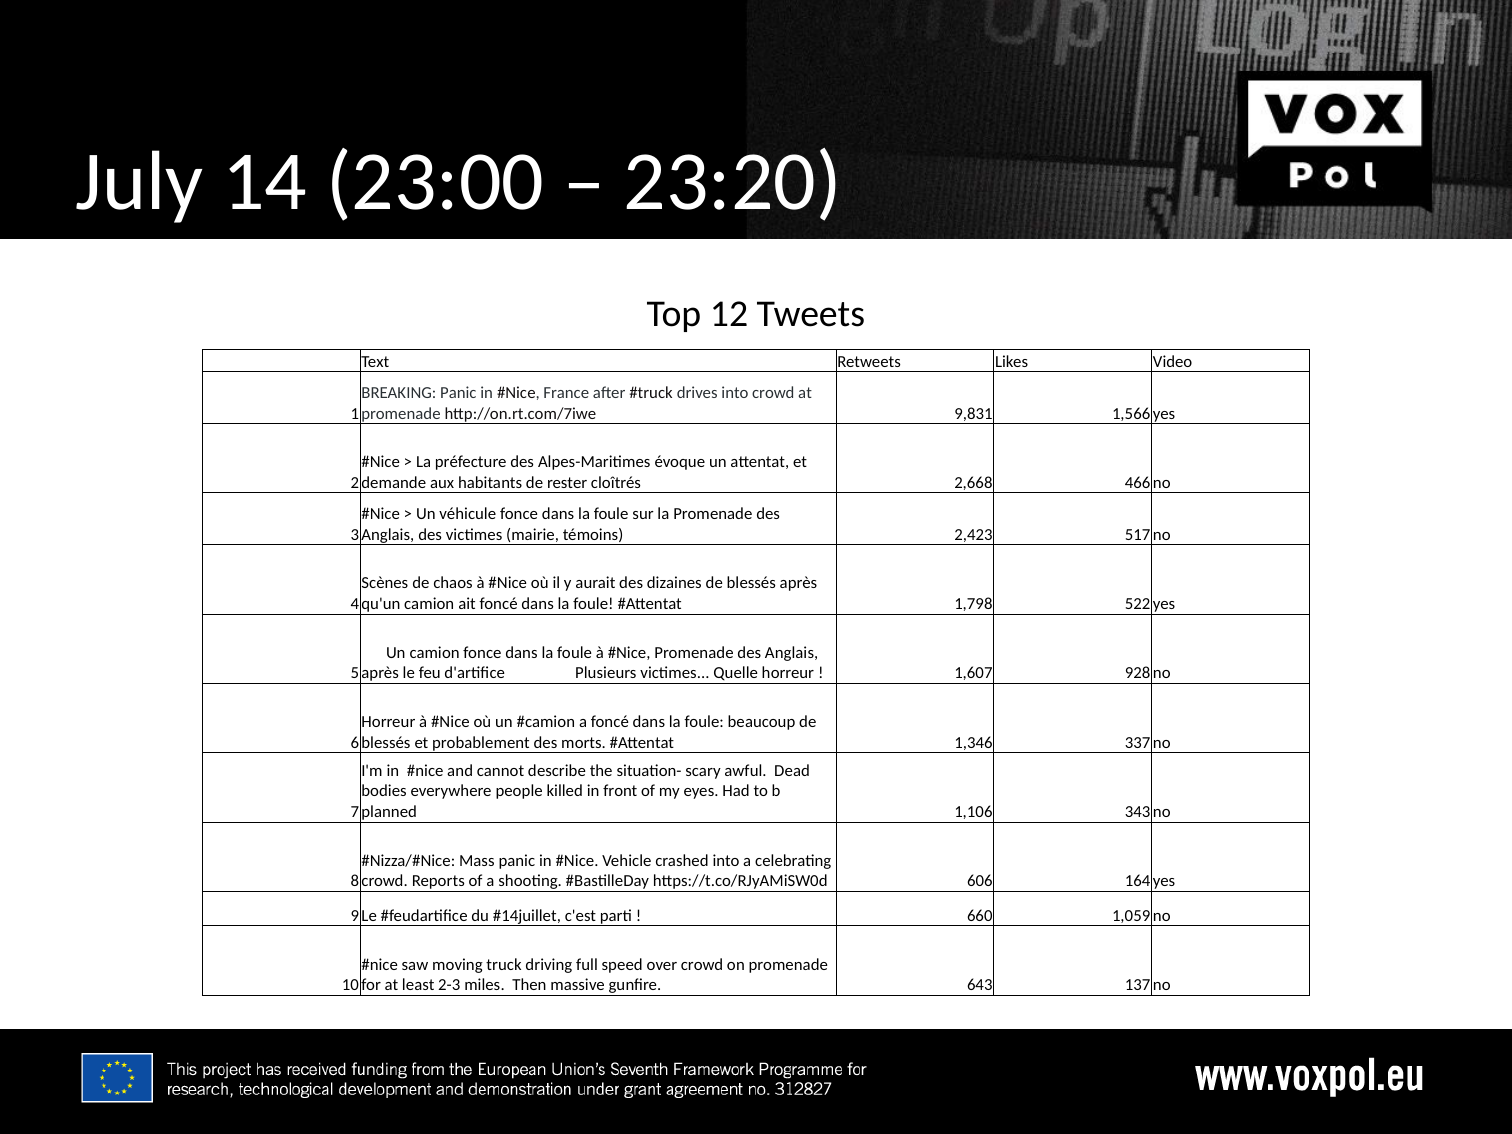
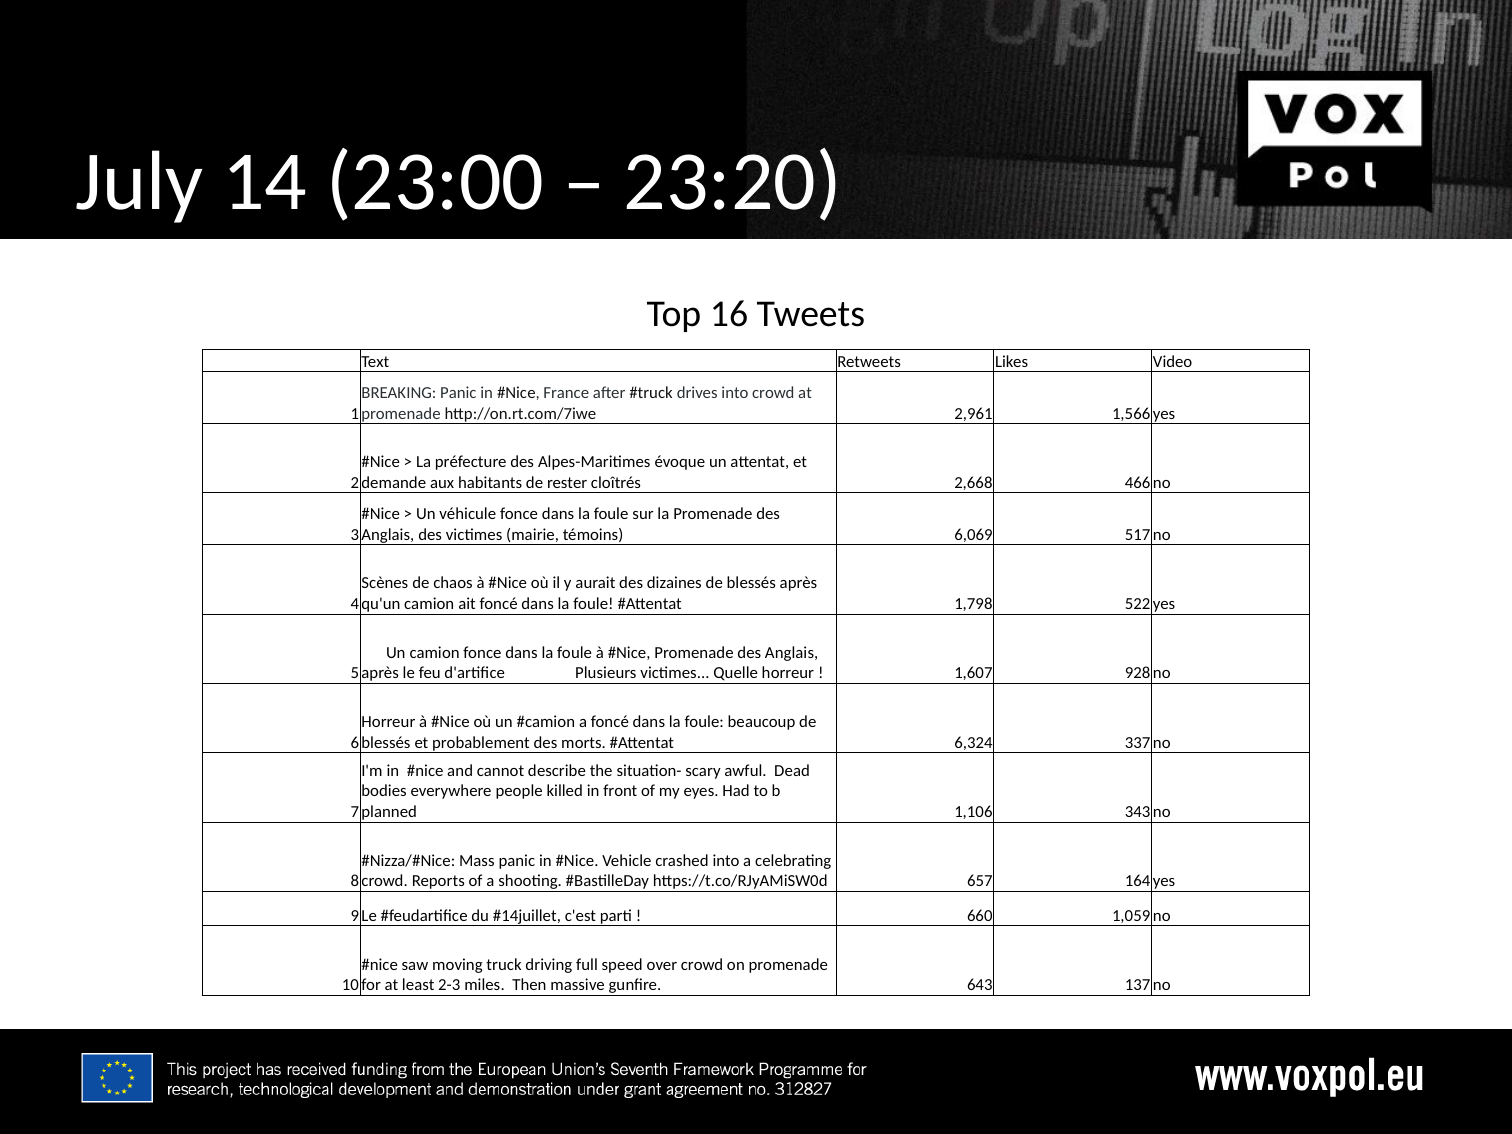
12: 12 -> 16
9,831: 9,831 -> 2,961
2,423: 2,423 -> 6,069
1,346: 1,346 -> 6,324
606: 606 -> 657
